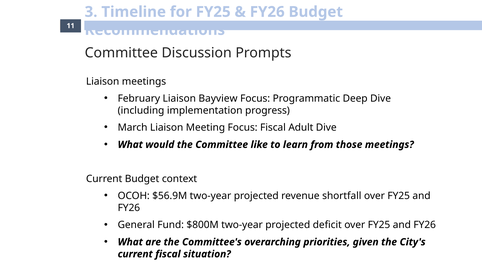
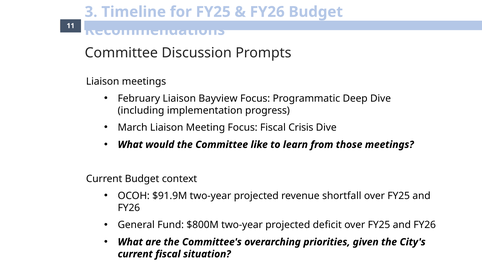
Adult: Adult -> Crisis
$56.9M: $56.9M -> $91.9M
